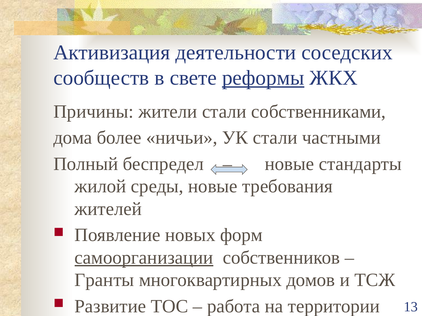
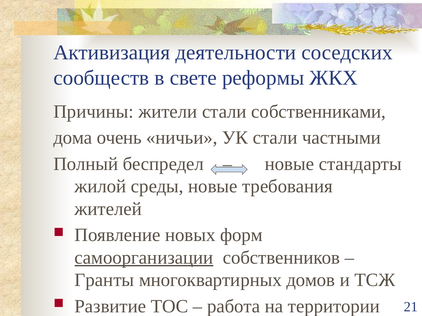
реформы underline: present -> none
более: более -> очень
13: 13 -> 21
